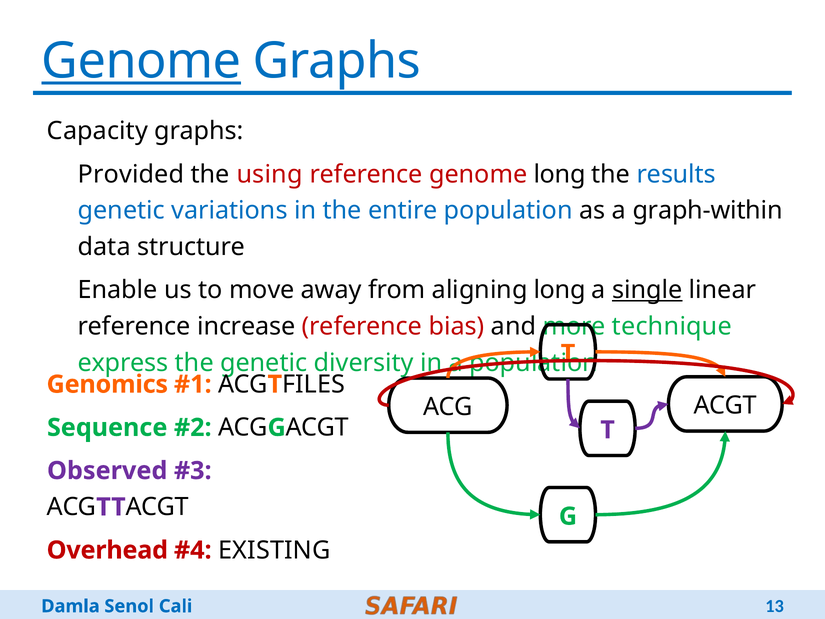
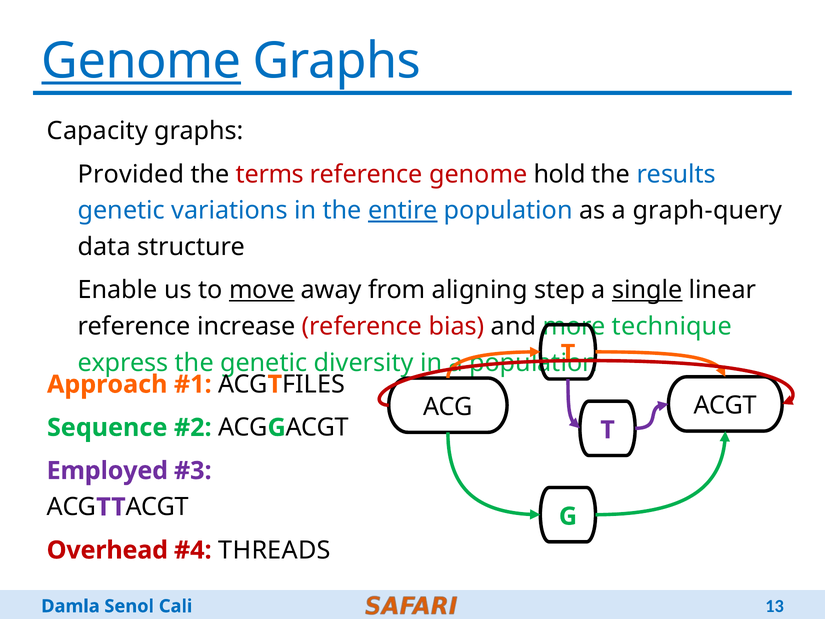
using: using -> terms
genome long: long -> hold
entire underline: none -> present
graph-within: graph-within -> graph-query
move underline: none -> present
aligning long: long -> step
Genomics: Genomics -> Approach
Observed: Observed -> Employed
EXISTING: EXISTING -> THREADS
